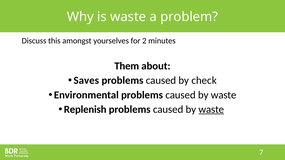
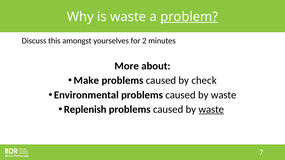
problem underline: none -> present
Them: Them -> More
Saves: Saves -> Make
